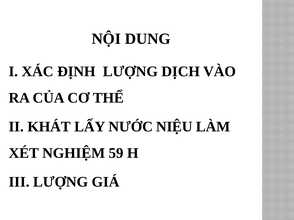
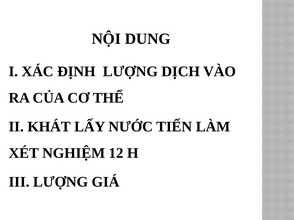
NIỆU: NIỆU -> TIẾN
59: 59 -> 12
